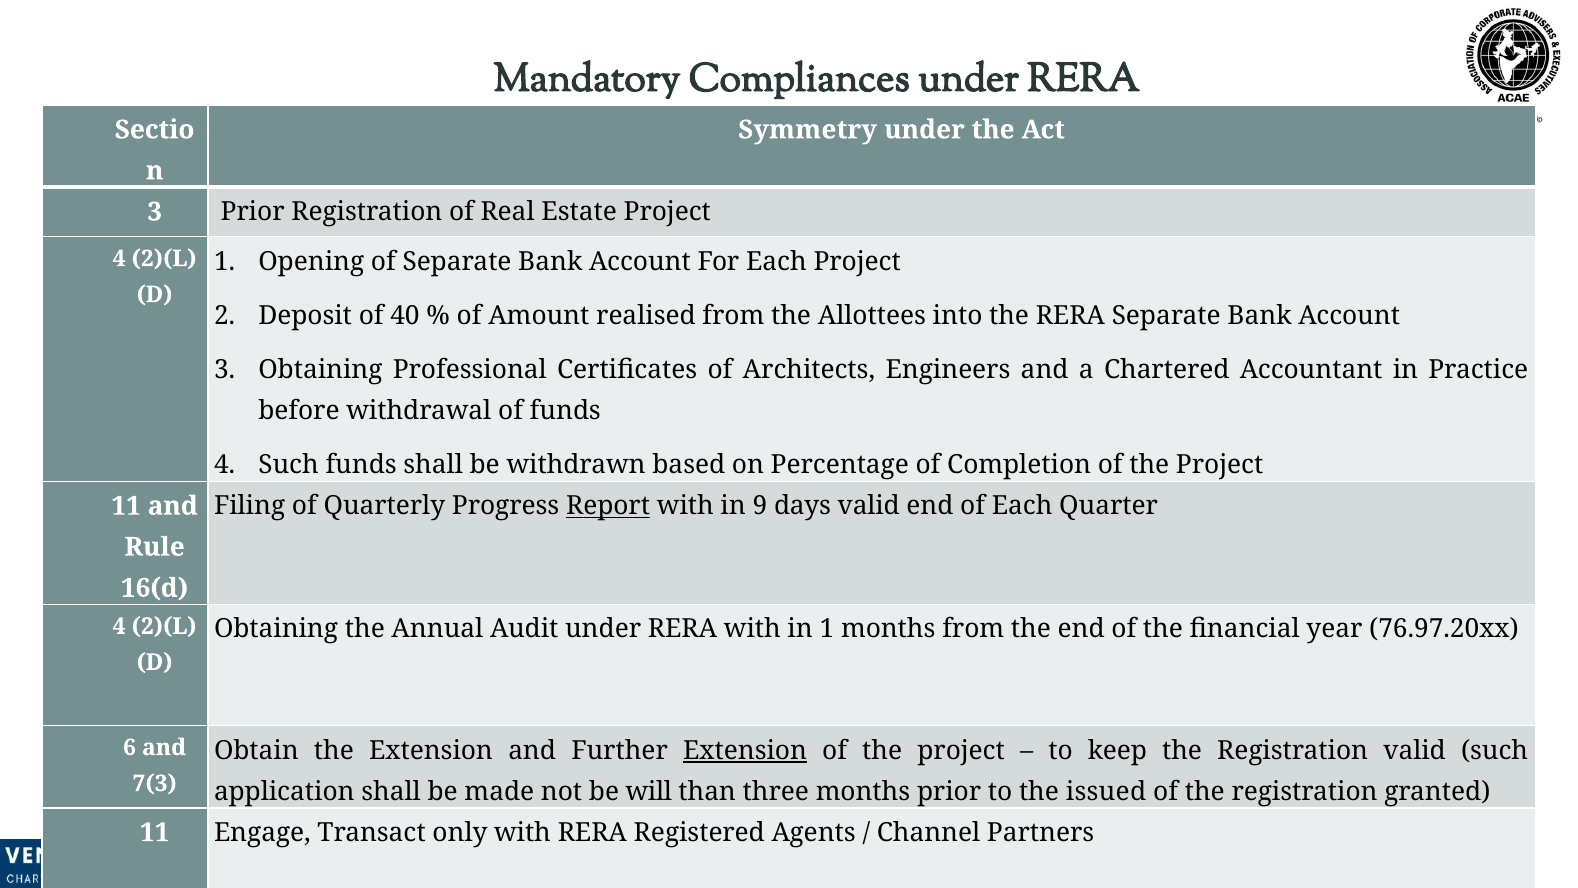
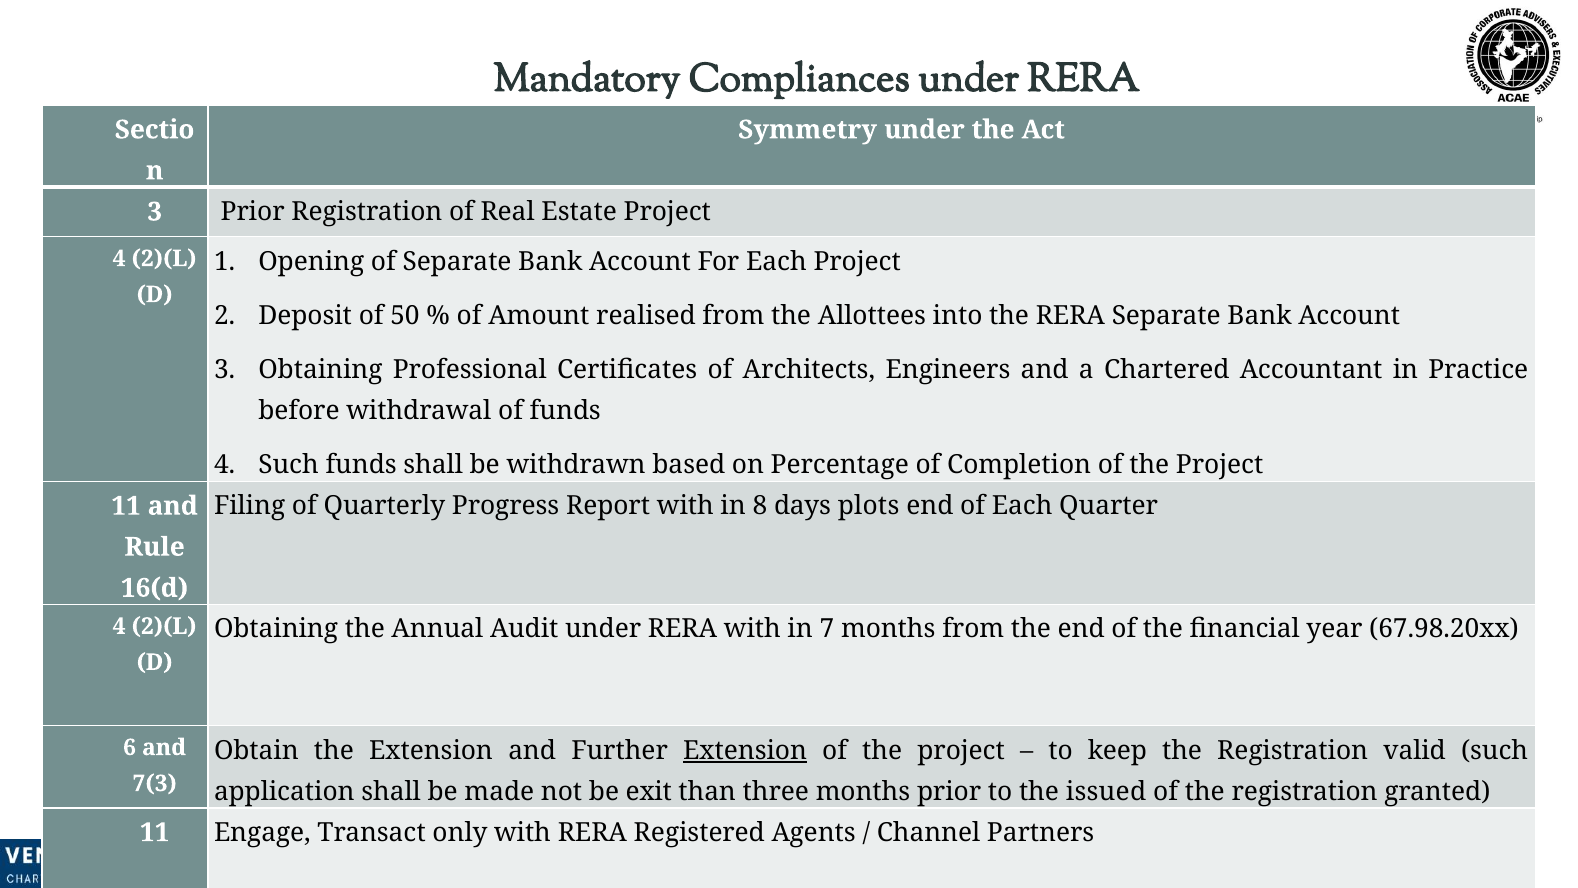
40: 40 -> 50
Report underline: present -> none
9: 9 -> 8
days valid: valid -> plots
in 1: 1 -> 7
76.97.20xx: 76.97.20xx -> 67.98.20xx
will: will -> exit
